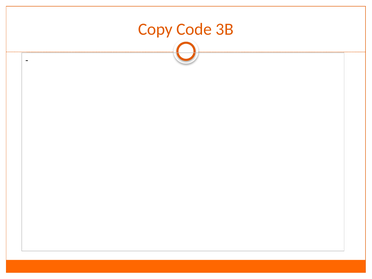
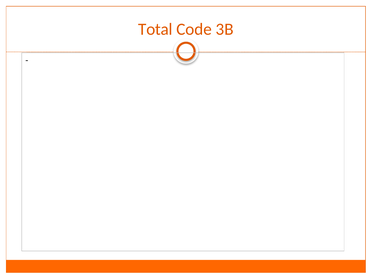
Copy: Copy -> Total
